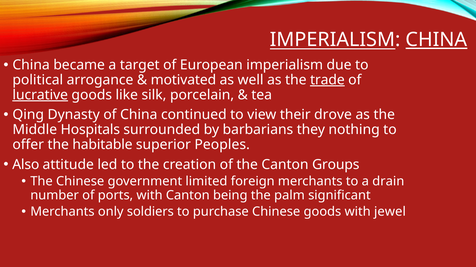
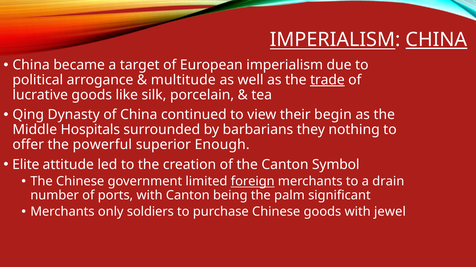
motivated: motivated -> multitude
lucrative underline: present -> none
drove: drove -> begin
habitable: habitable -> powerful
Peoples: Peoples -> Enough
Also: Also -> Elite
Groups: Groups -> Symbol
foreign underline: none -> present
